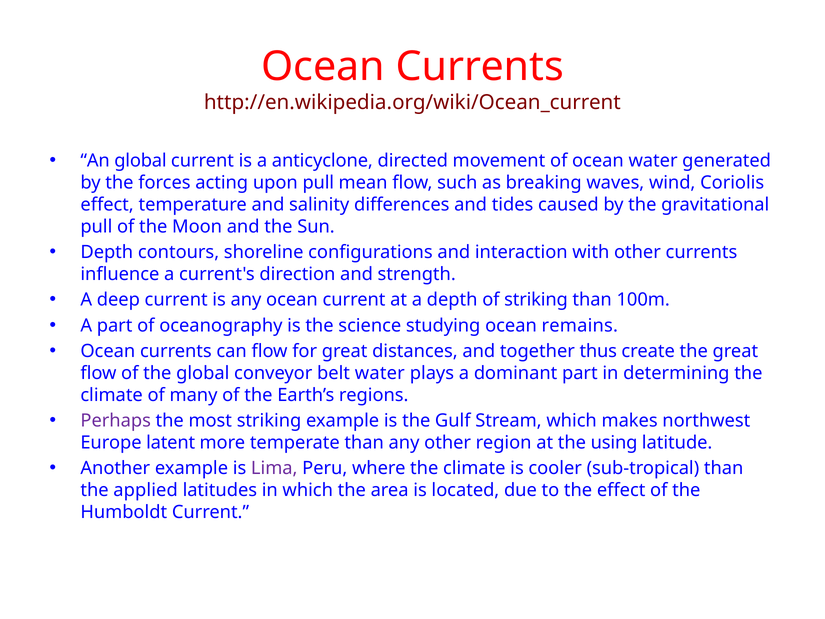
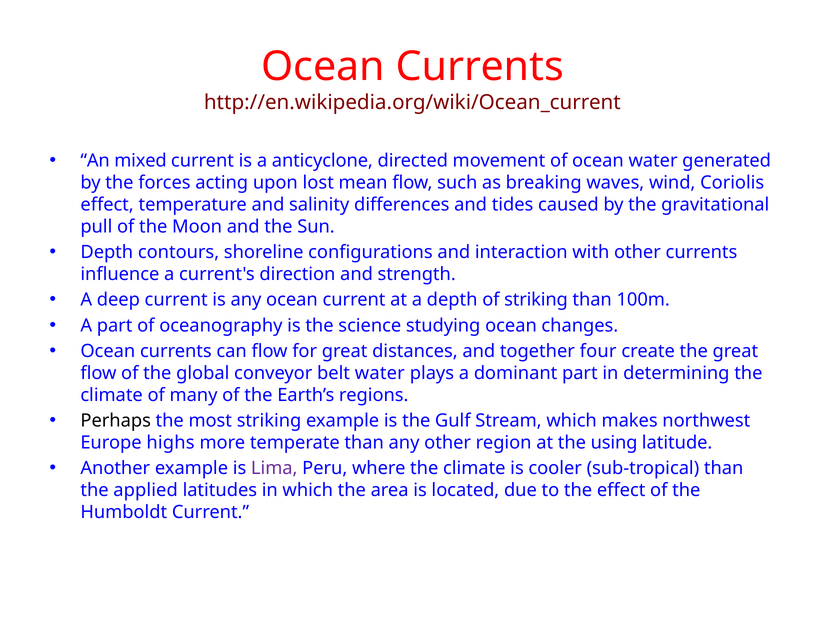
An global: global -> mixed
upon pull: pull -> lost
remains: remains -> changes
thus: thus -> four
Perhaps colour: purple -> black
latent: latent -> highs
